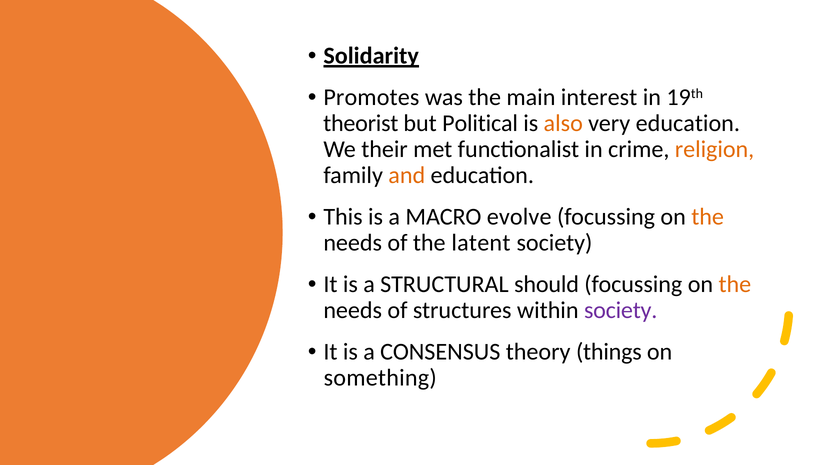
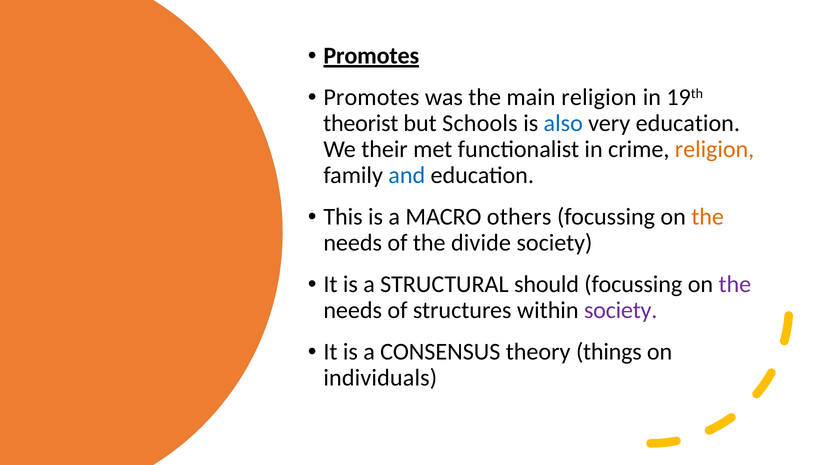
Solidarity at (371, 56): Solidarity -> Promotes
main interest: interest -> religion
Political: Political -> Schools
also colour: orange -> blue
and colour: orange -> blue
evolve: evolve -> others
latent: latent -> divide
the at (735, 285) colour: orange -> purple
something: something -> individuals
